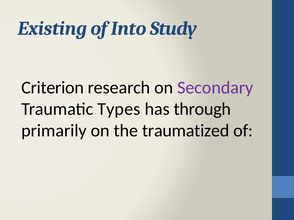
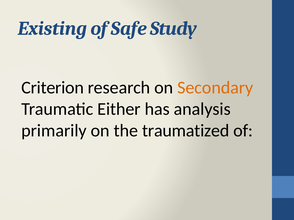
Into: Into -> Safe
Secondary colour: purple -> orange
Types: Types -> Either
through: through -> analysis
